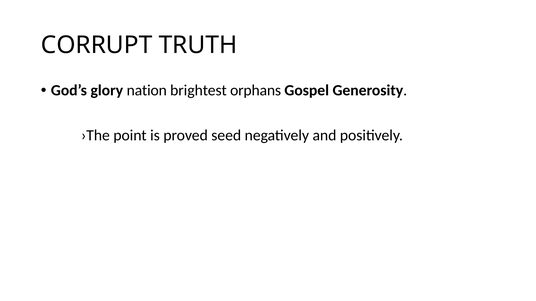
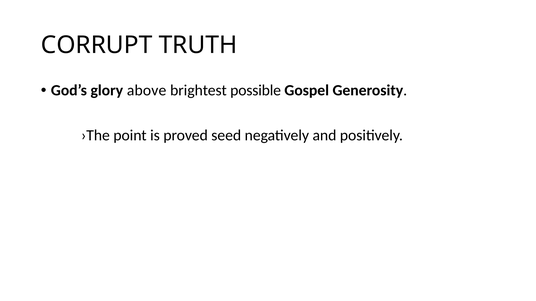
nation: nation -> above
orphans: orphans -> possible
